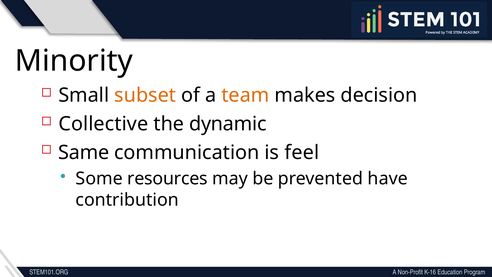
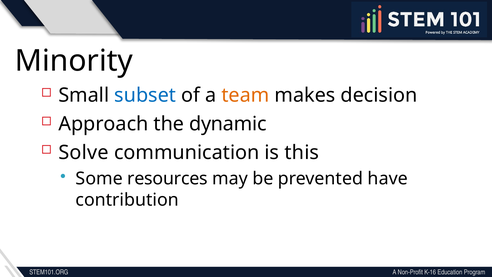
subset colour: orange -> blue
Collective: Collective -> Approach
Same: Same -> Solve
feel: feel -> this
